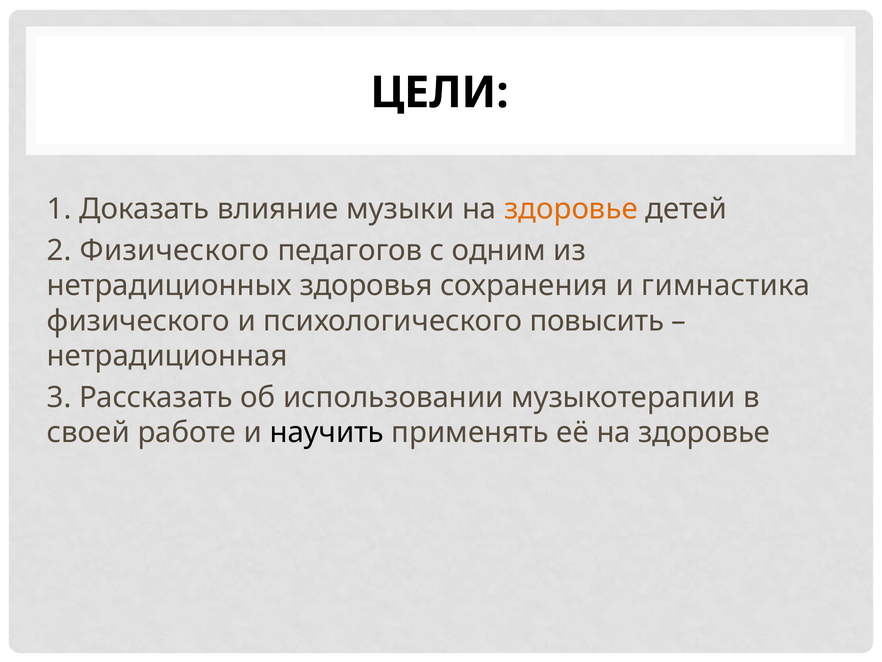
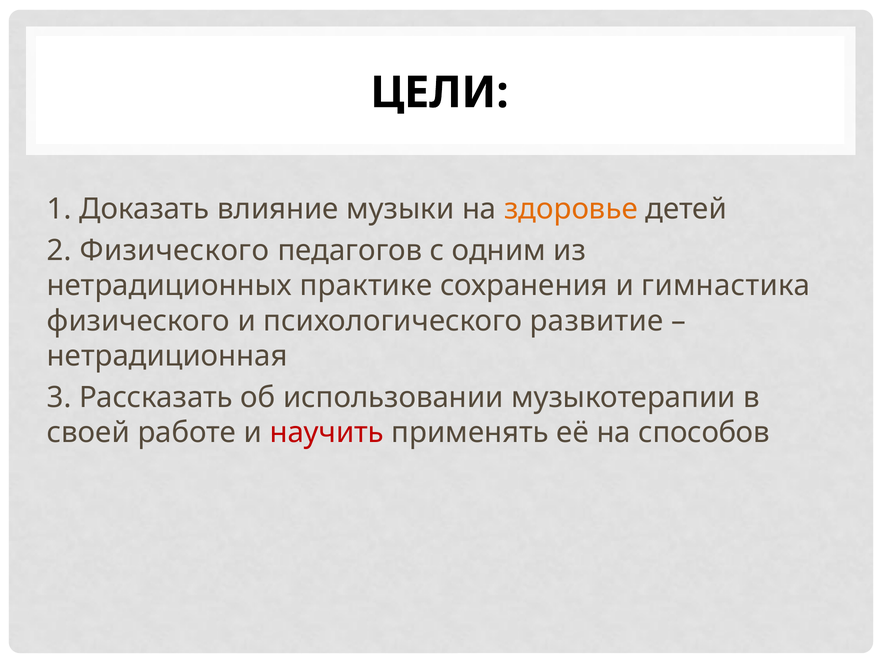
здоровья: здоровья -> практике
повысить: повысить -> развитие
научить colour: black -> red
её на здоровье: здоровье -> способов
